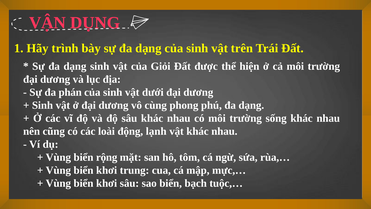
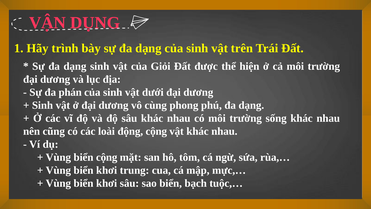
động lạnh: lạnh -> cộng
biển rộng: rộng -> cộng
